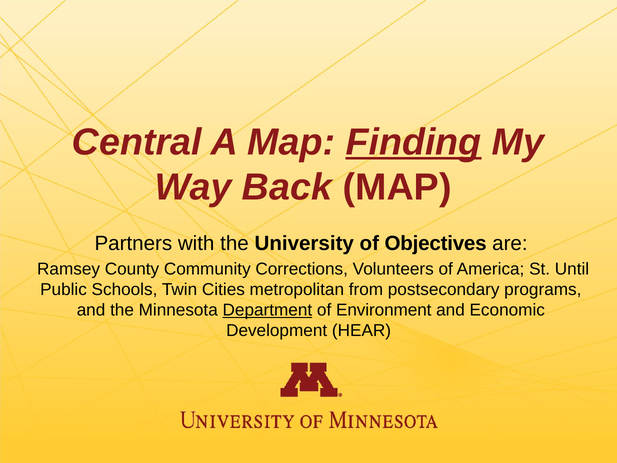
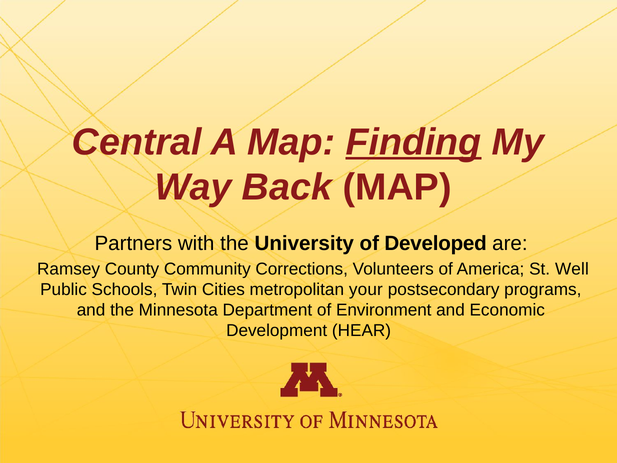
Objectives: Objectives -> Developed
Until: Until -> Well
from: from -> your
Department underline: present -> none
